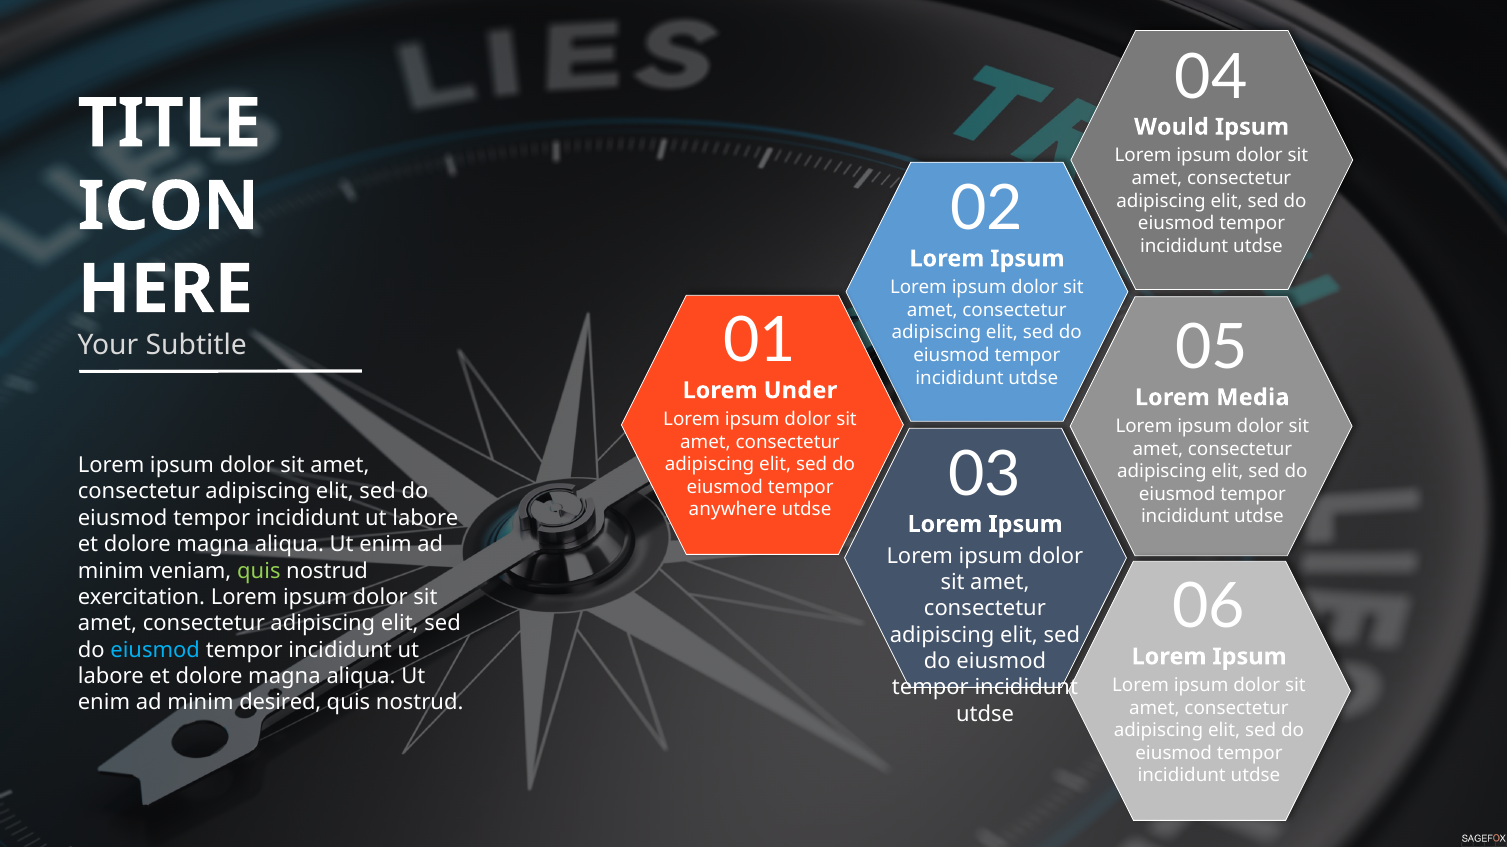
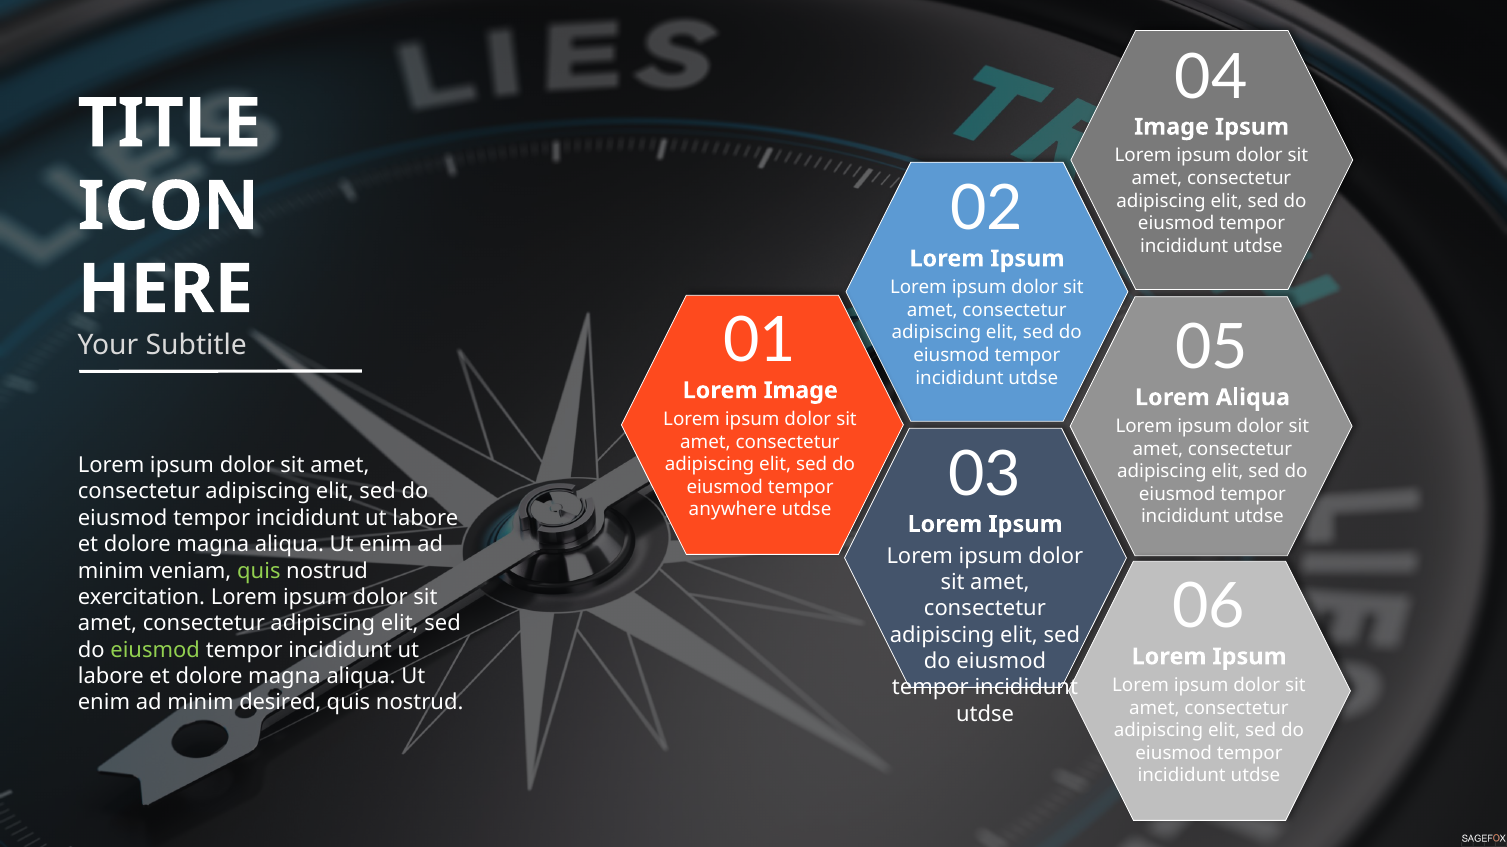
Would at (1172, 127): Would -> Image
Lorem Under: Under -> Image
Lorem Media: Media -> Aliqua
eiusmod at (155, 650) colour: light blue -> light green
